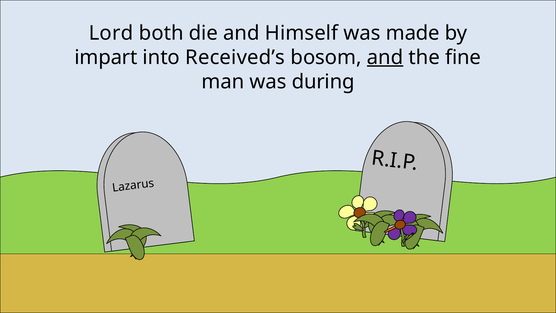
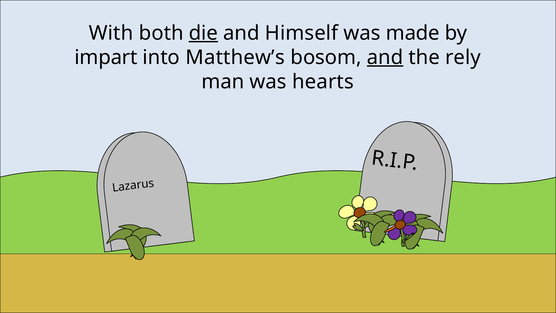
Lord: Lord -> With
die underline: none -> present
Received’s: Received’s -> Matthew’s
fine: fine -> rely
during: during -> hearts
